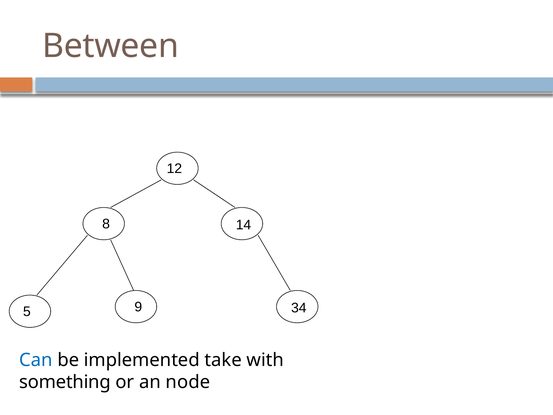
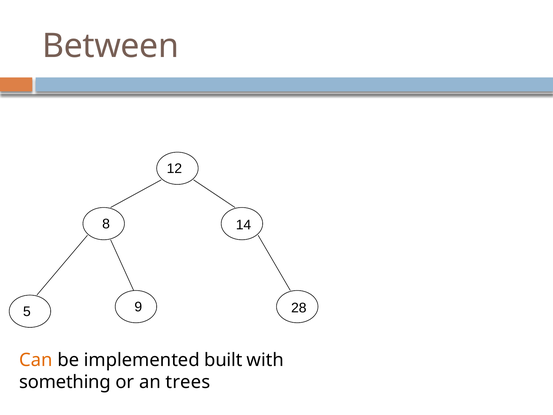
34: 34 -> 28
Can colour: blue -> orange
take: take -> built
node: node -> trees
